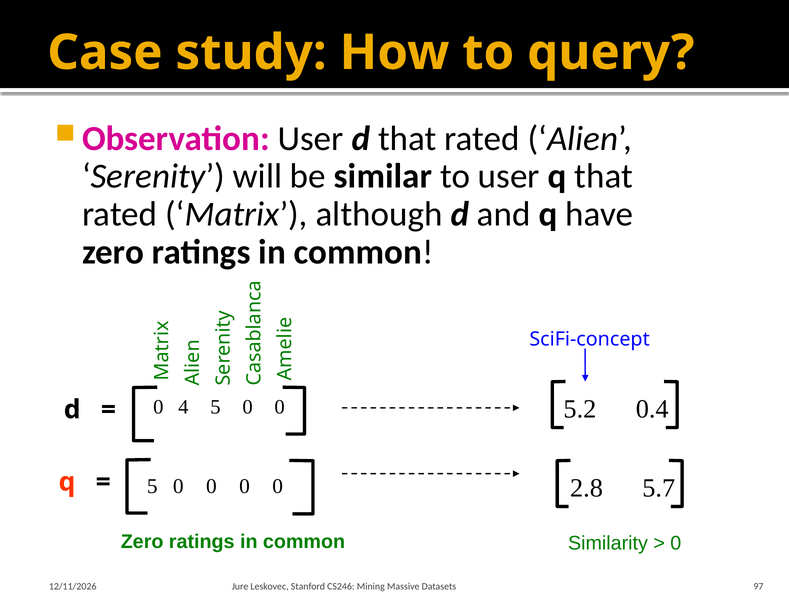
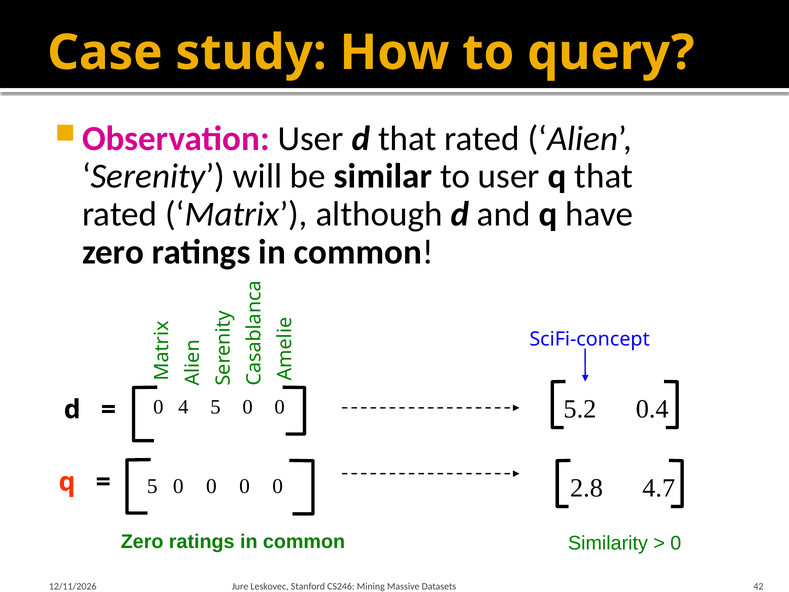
5.7: 5.7 -> 4.7
97: 97 -> 42
